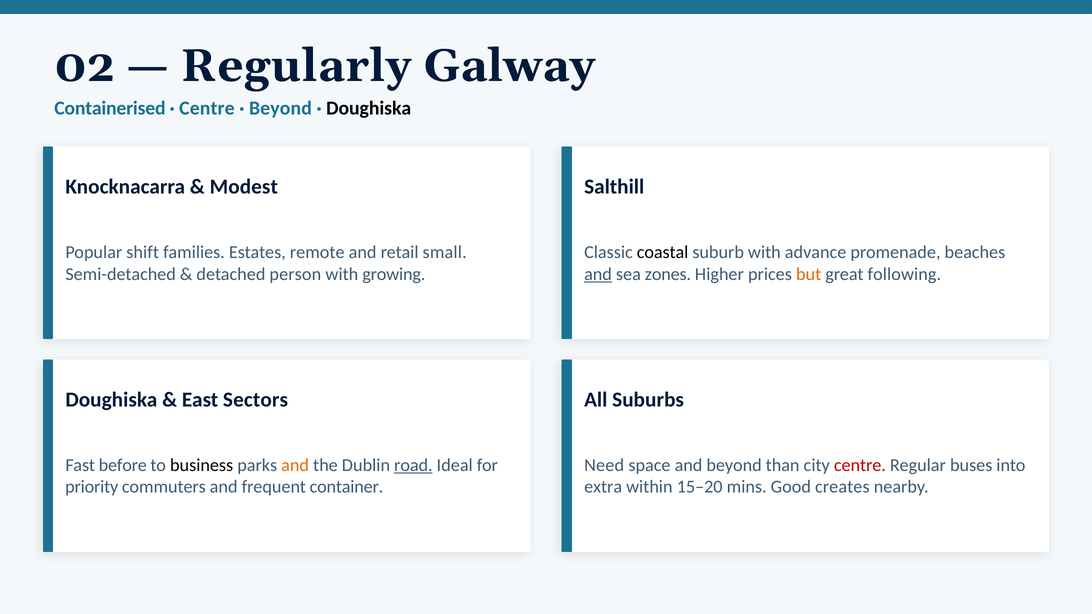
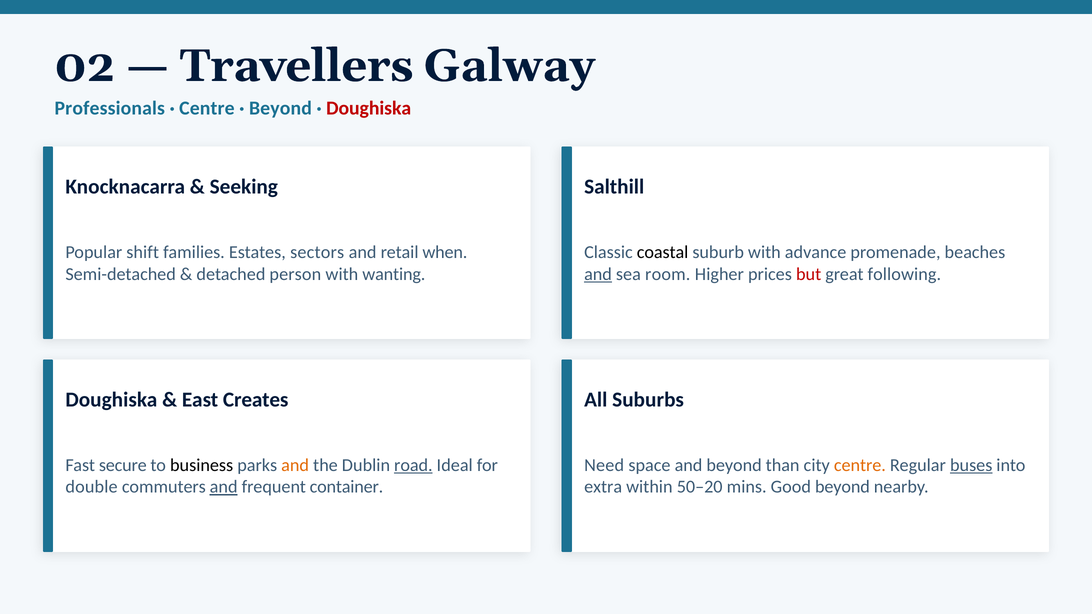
Regularly: Regularly -> Travellers
Containerised: Containerised -> Professionals
Doughiska at (369, 108) colour: black -> red
Modest: Modest -> Seeking
remote: remote -> sectors
small: small -> when
growing: growing -> wanting
zones: zones -> room
but colour: orange -> red
Sectors: Sectors -> Creates
before: before -> secure
centre at (860, 465) colour: red -> orange
buses underline: none -> present
priority: priority -> double
and at (224, 487) underline: none -> present
15–20: 15–20 -> 50–20
Good creates: creates -> beyond
